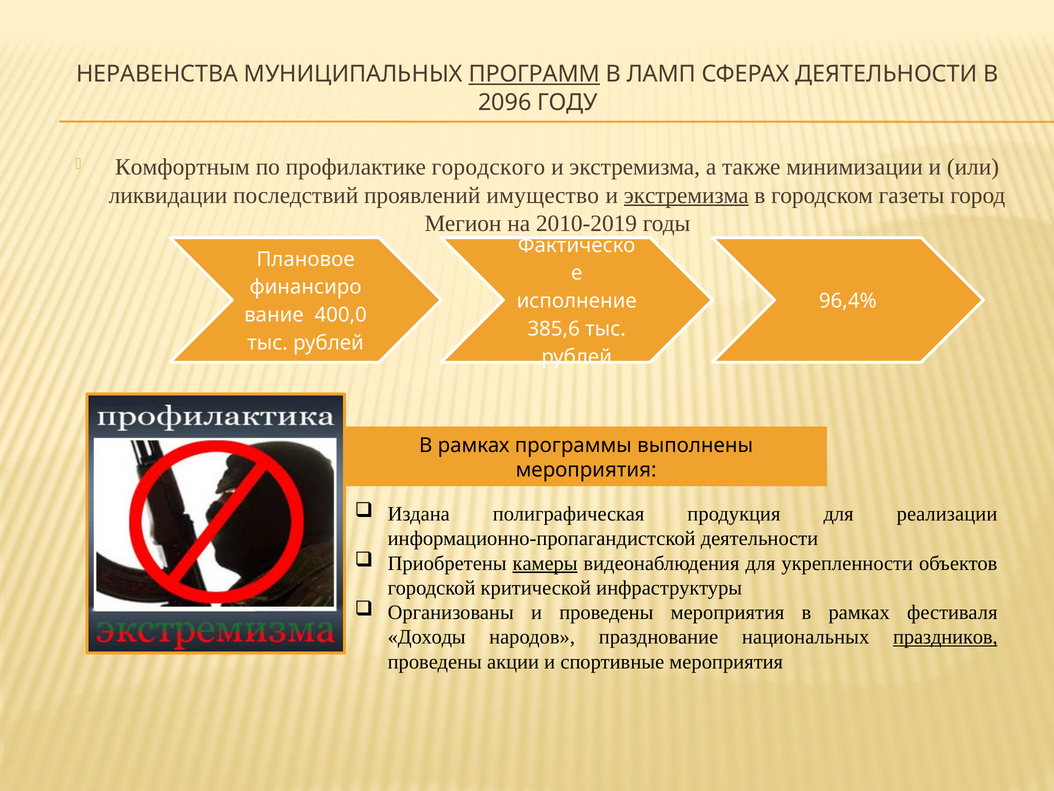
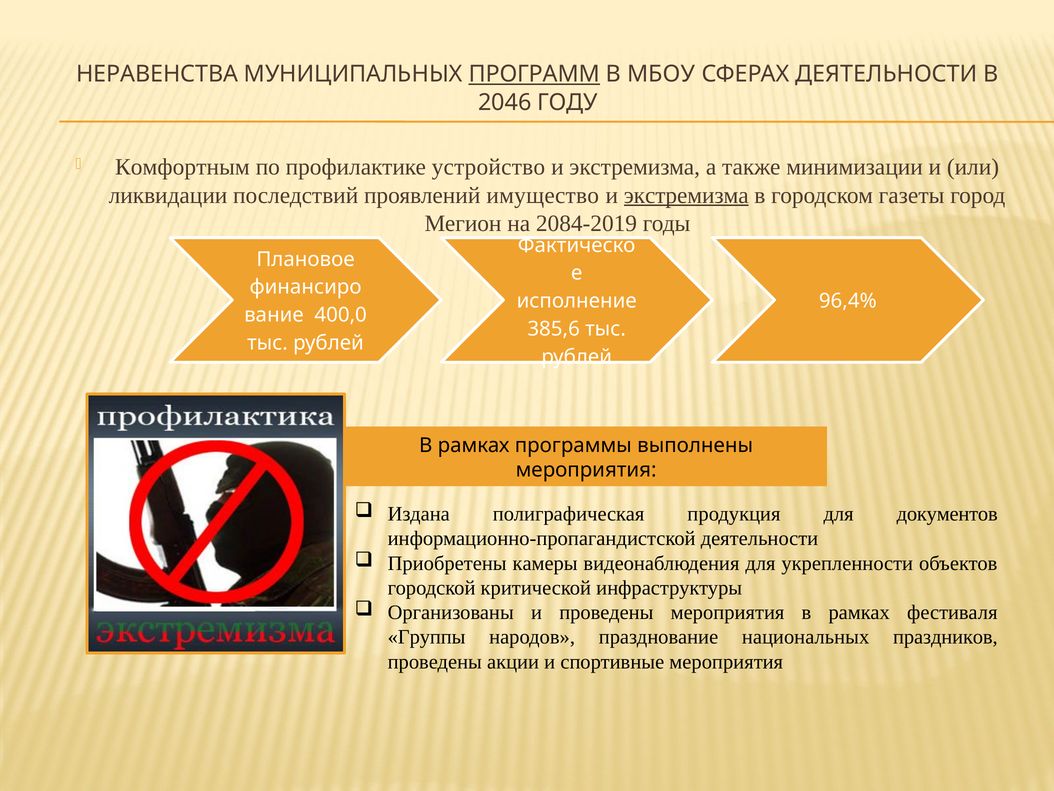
ЛАМП: ЛАМП -> МБОУ
2096: 2096 -> 2046
городского: городского -> устройство
2010-2019: 2010-2019 -> 2084-2019
реализации: реализации -> документов
камеры underline: present -> none
Доходы: Доходы -> Группы
праздников underline: present -> none
